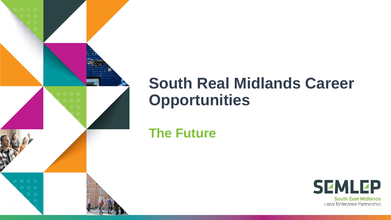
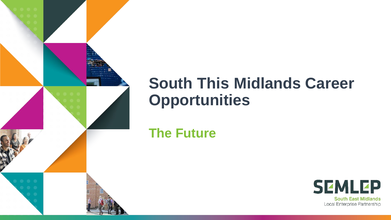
Real: Real -> This
